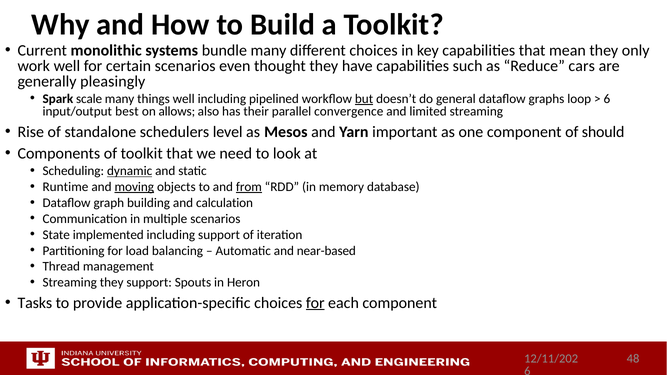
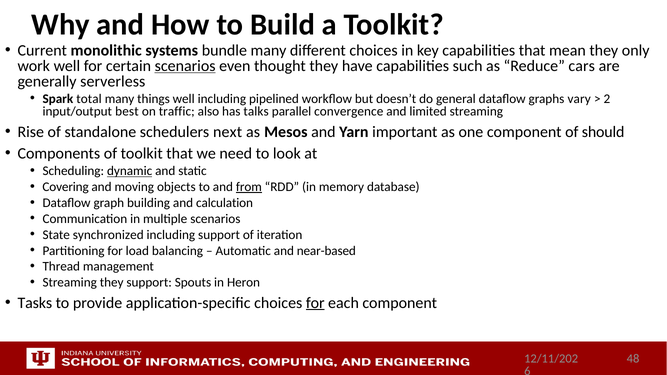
scenarios at (185, 66) underline: none -> present
pleasingly: pleasingly -> serverless
scale: scale -> total
but underline: present -> none
loop: loop -> vary
6 at (607, 99): 6 -> 2
allows: allows -> traffic
their: their -> talks
level: level -> next
Runtime: Runtime -> Covering
moving underline: present -> none
implemented: implemented -> synchronized
